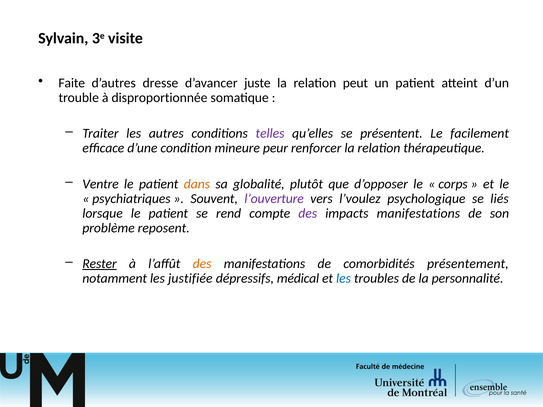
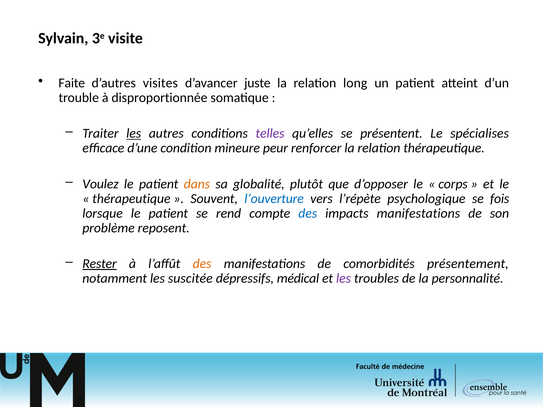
dresse: dresse -> visites
peut: peut -> long
les at (134, 134) underline: none -> present
facilement: facilement -> spécialises
Ventre: Ventre -> Voulez
psychiatriques at (131, 199): psychiatriques -> thérapeutique
l’ouverture colour: purple -> blue
l’voulez: l’voulez -> l’répète
liés: liés -> fois
des at (308, 213) colour: purple -> blue
justifiée: justifiée -> suscitée
les at (344, 279) colour: blue -> purple
